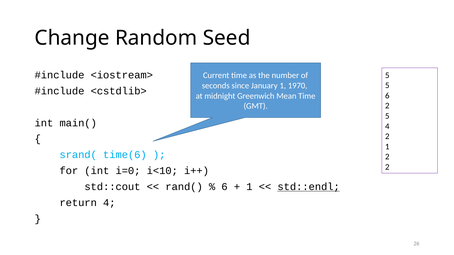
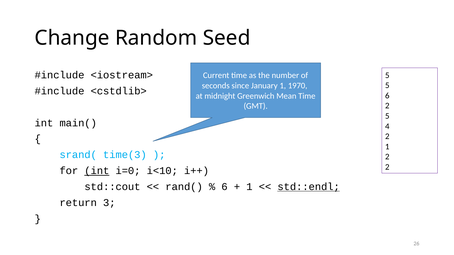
time(6: time(6 -> time(3
int at (97, 171) underline: none -> present
return 4: 4 -> 3
